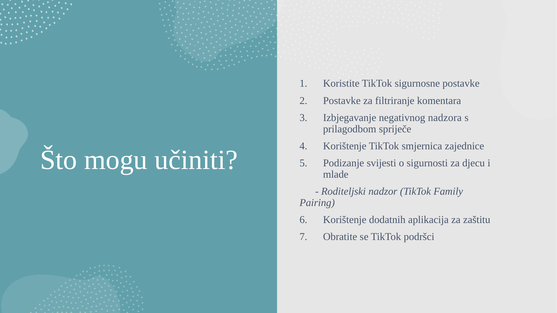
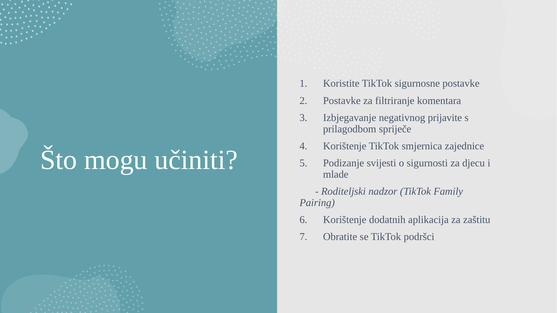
nadzora: nadzora -> prijavite
